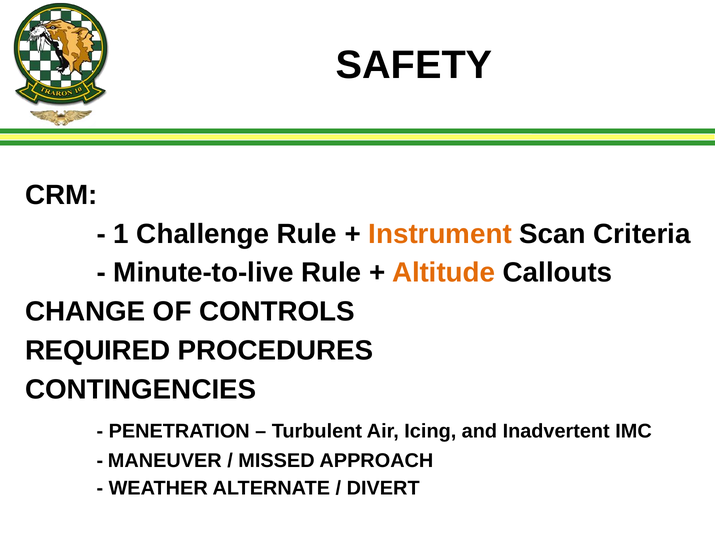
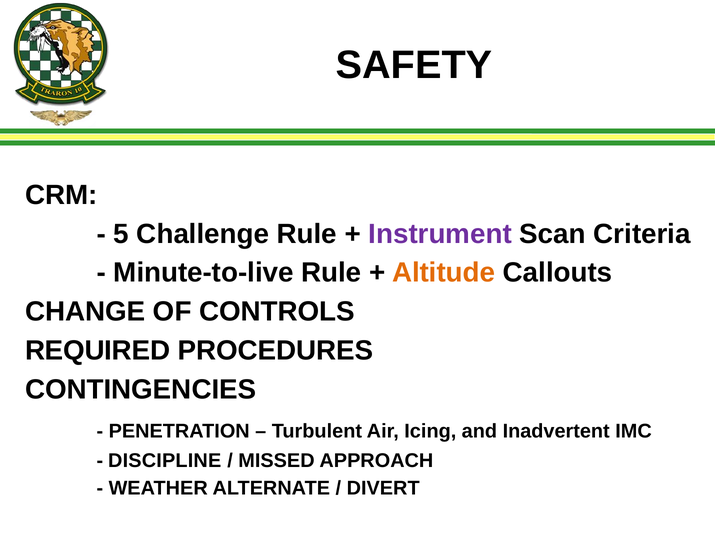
1: 1 -> 5
Instrument colour: orange -> purple
MANEUVER: MANEUVER -> DISCIPLINE
